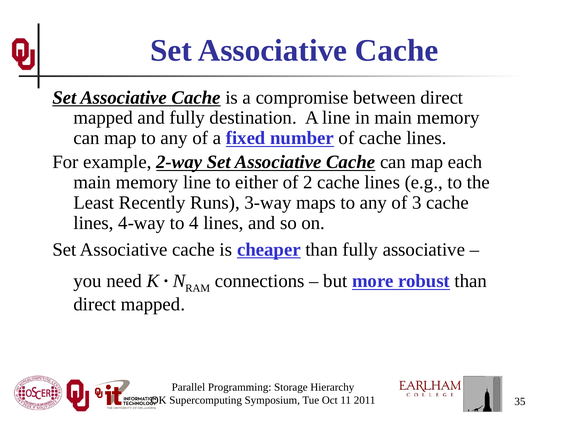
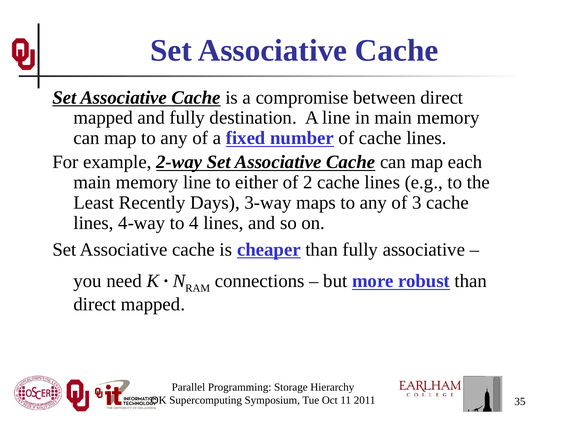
Runs: Runs -> Days
